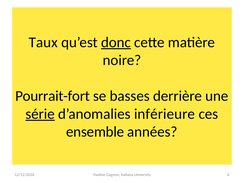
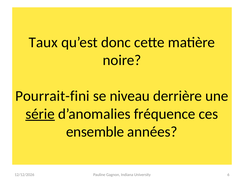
donc underline: present -> none
Pourrait-fort: Pourrait-fort -> Pourrait-fini
basses: basses -> niveau
inférieure: inférieure -> fréquence
